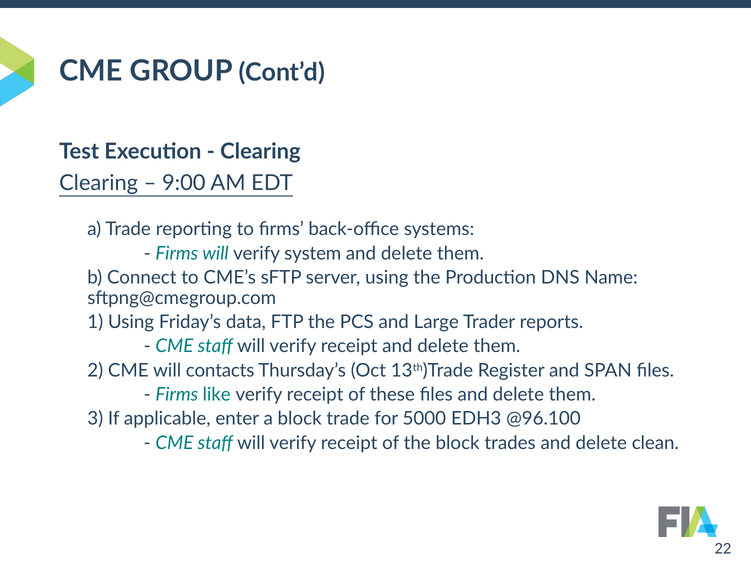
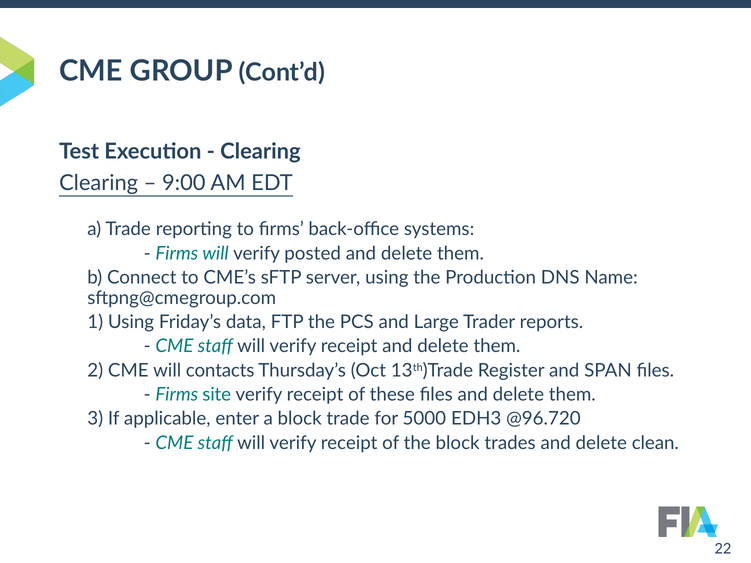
system: system -> posted
like: like -> site
@96.100: @96.100 -> @96.720
